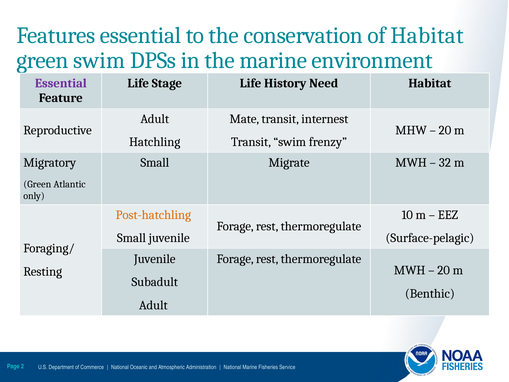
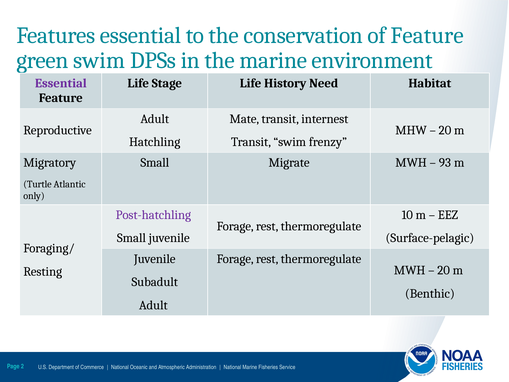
of Habitat: Habitat -> Feature
32: 32 -> 93
Green at (37, 184): Green -> Turtle
Post-hatchling colour: orange -> purple
